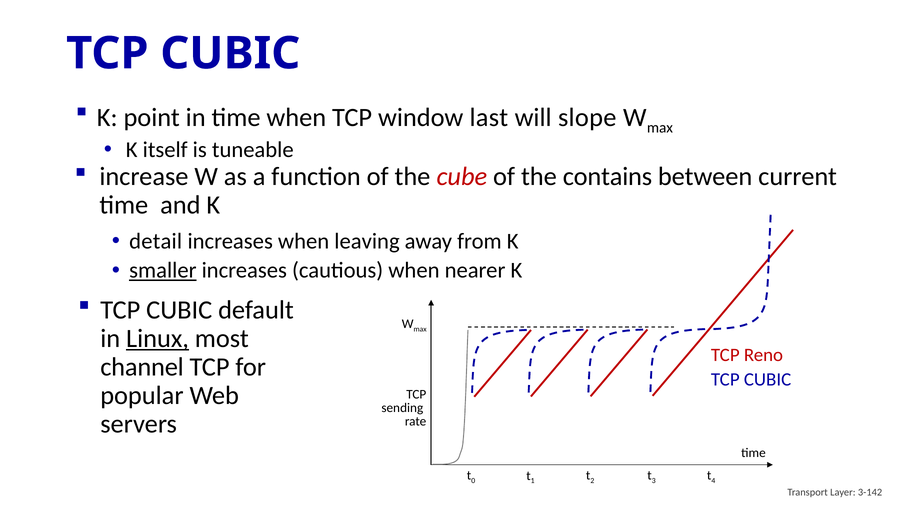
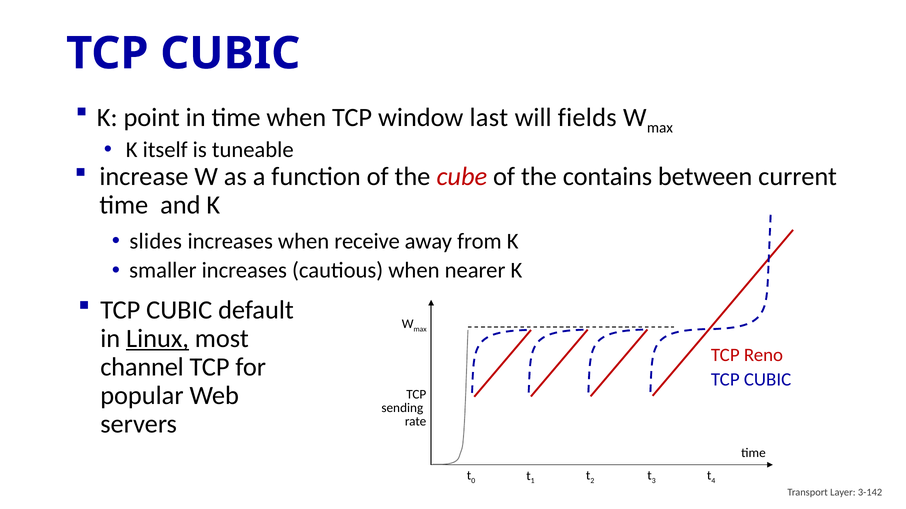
slope: slope -> fields
detail: detail -> slides
leaving: leaving -> receive
smaller underline: present -> none
